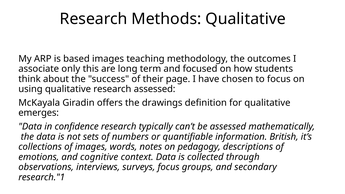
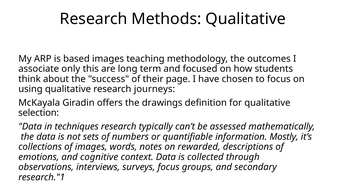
research assessed: assessed -> journeys
emerges: emerges -> selection
confidence: confidence -> techniques
British: British -> Mostly
pedagogy: pedagogy -> rewarded
